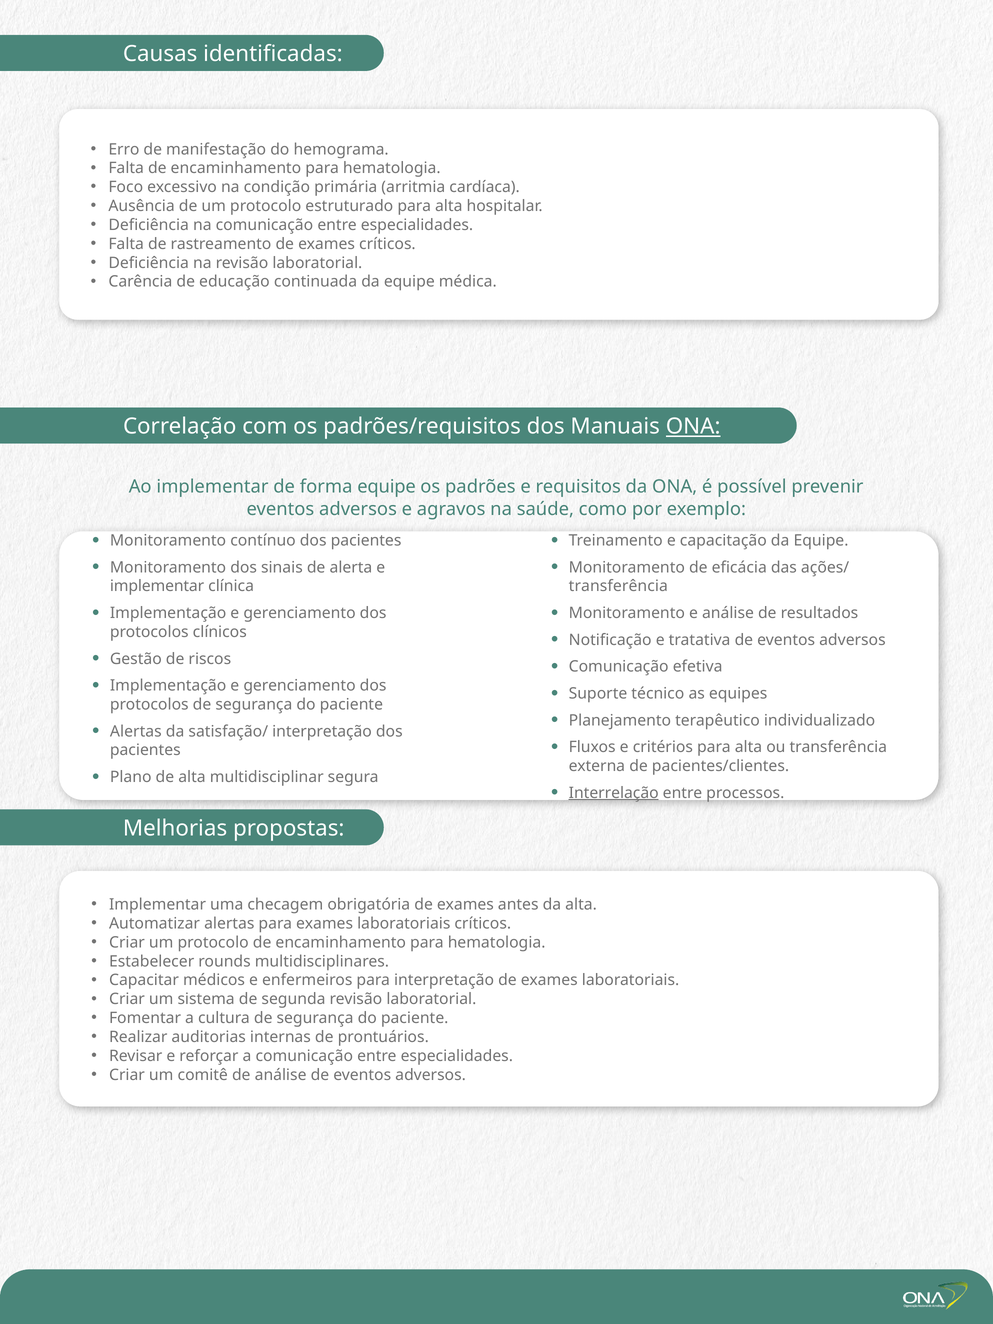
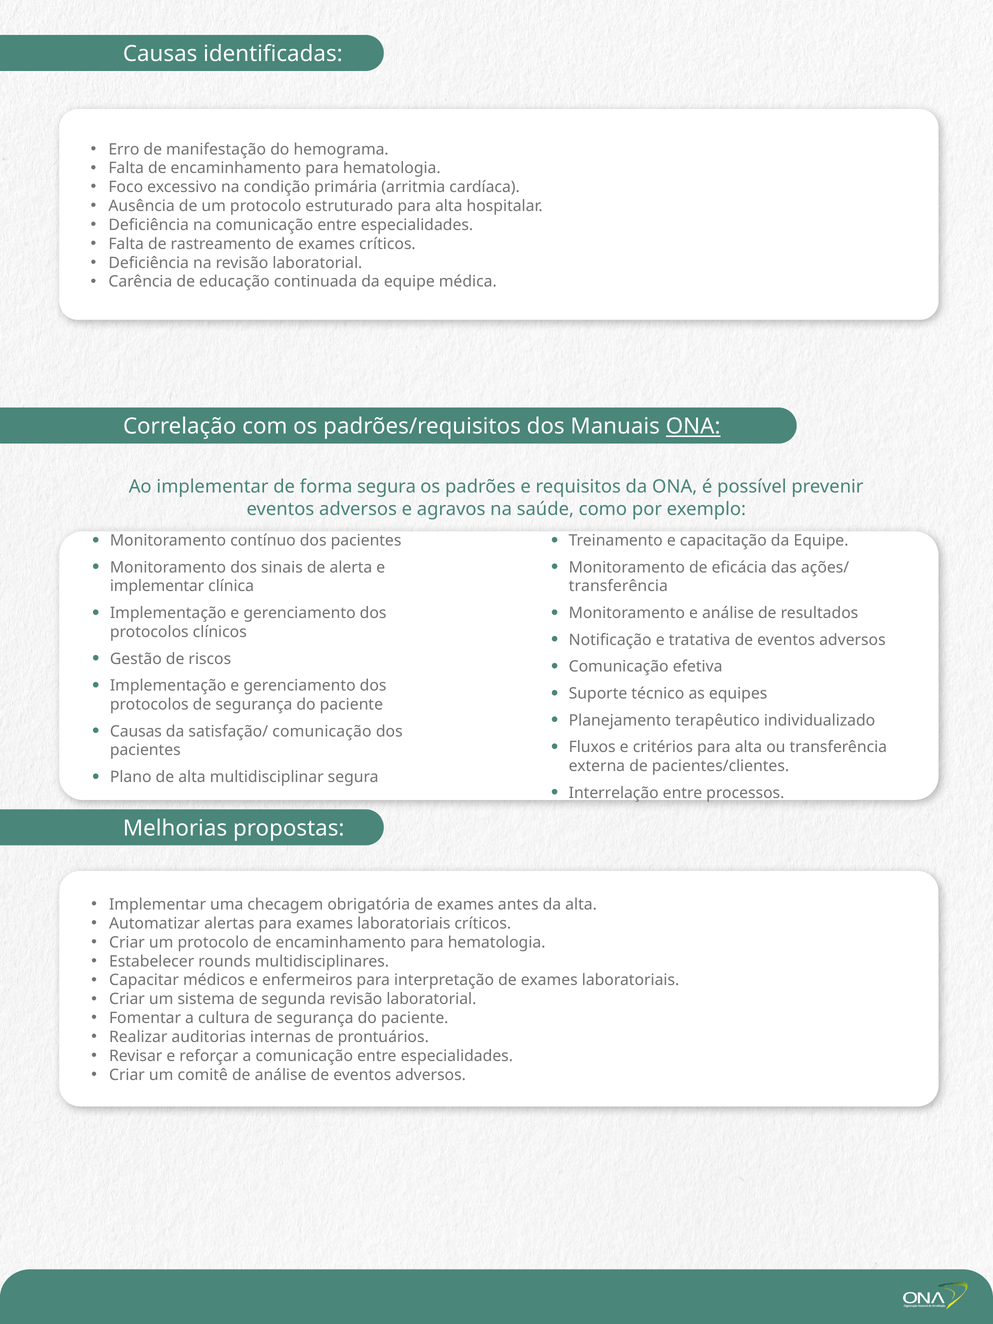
forma equipe: equipe -> segura
Alertas at (136, 731): Alertas -> Causas
satisfação/ interpretação: interpretação -> comunicação
Interrelação underline: present -> none
